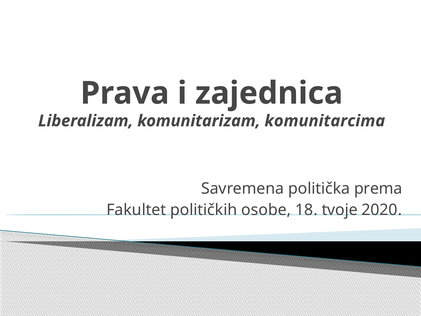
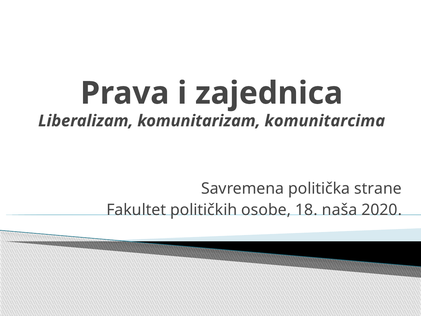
prema: prema -> strane
tvoje: tvoje -> naša
